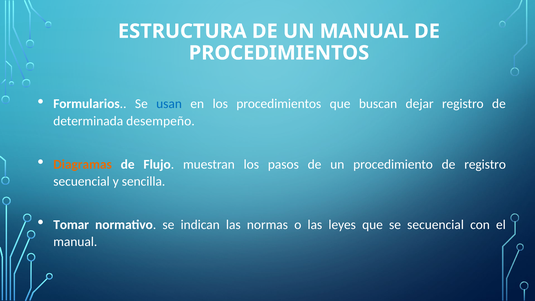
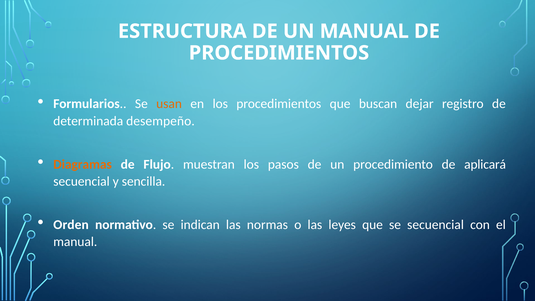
usan colour: blue -> orange
de registro: registro -> aplicará
Tomar: Tomar -> Orden
